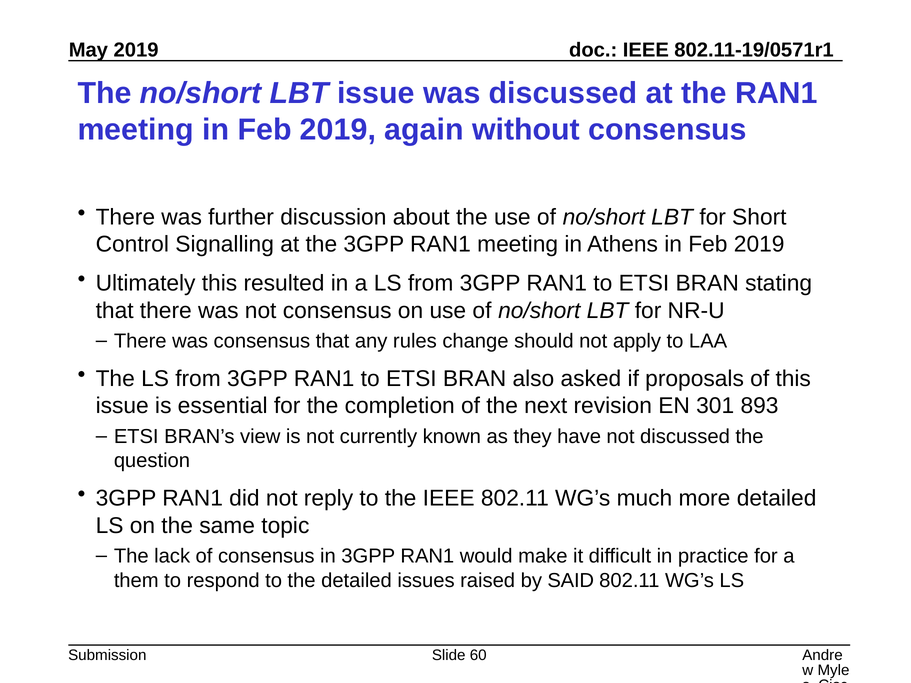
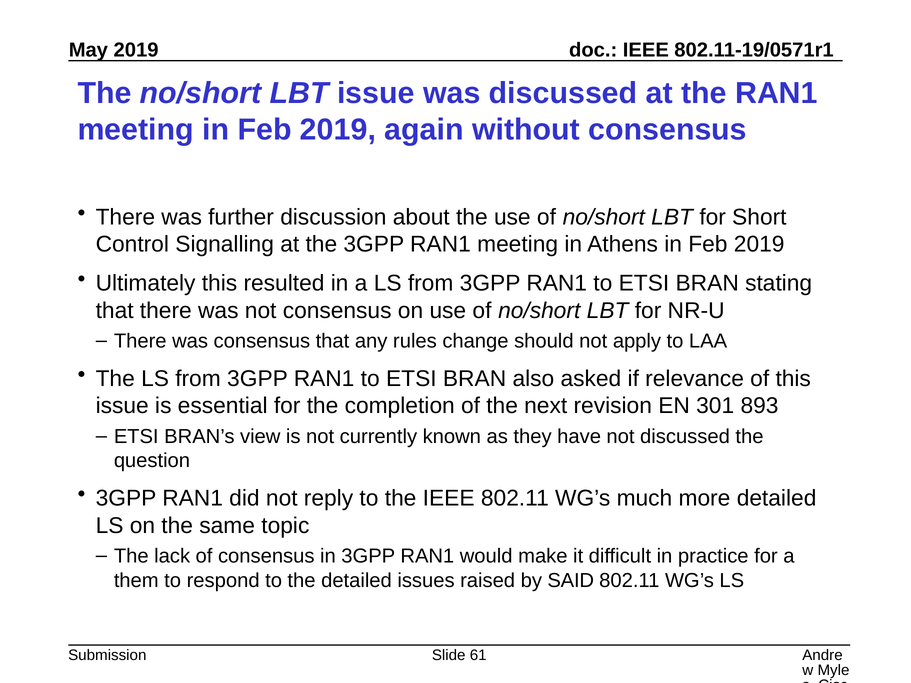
proposals: proposals -> relevance
60: 60 -> 61
